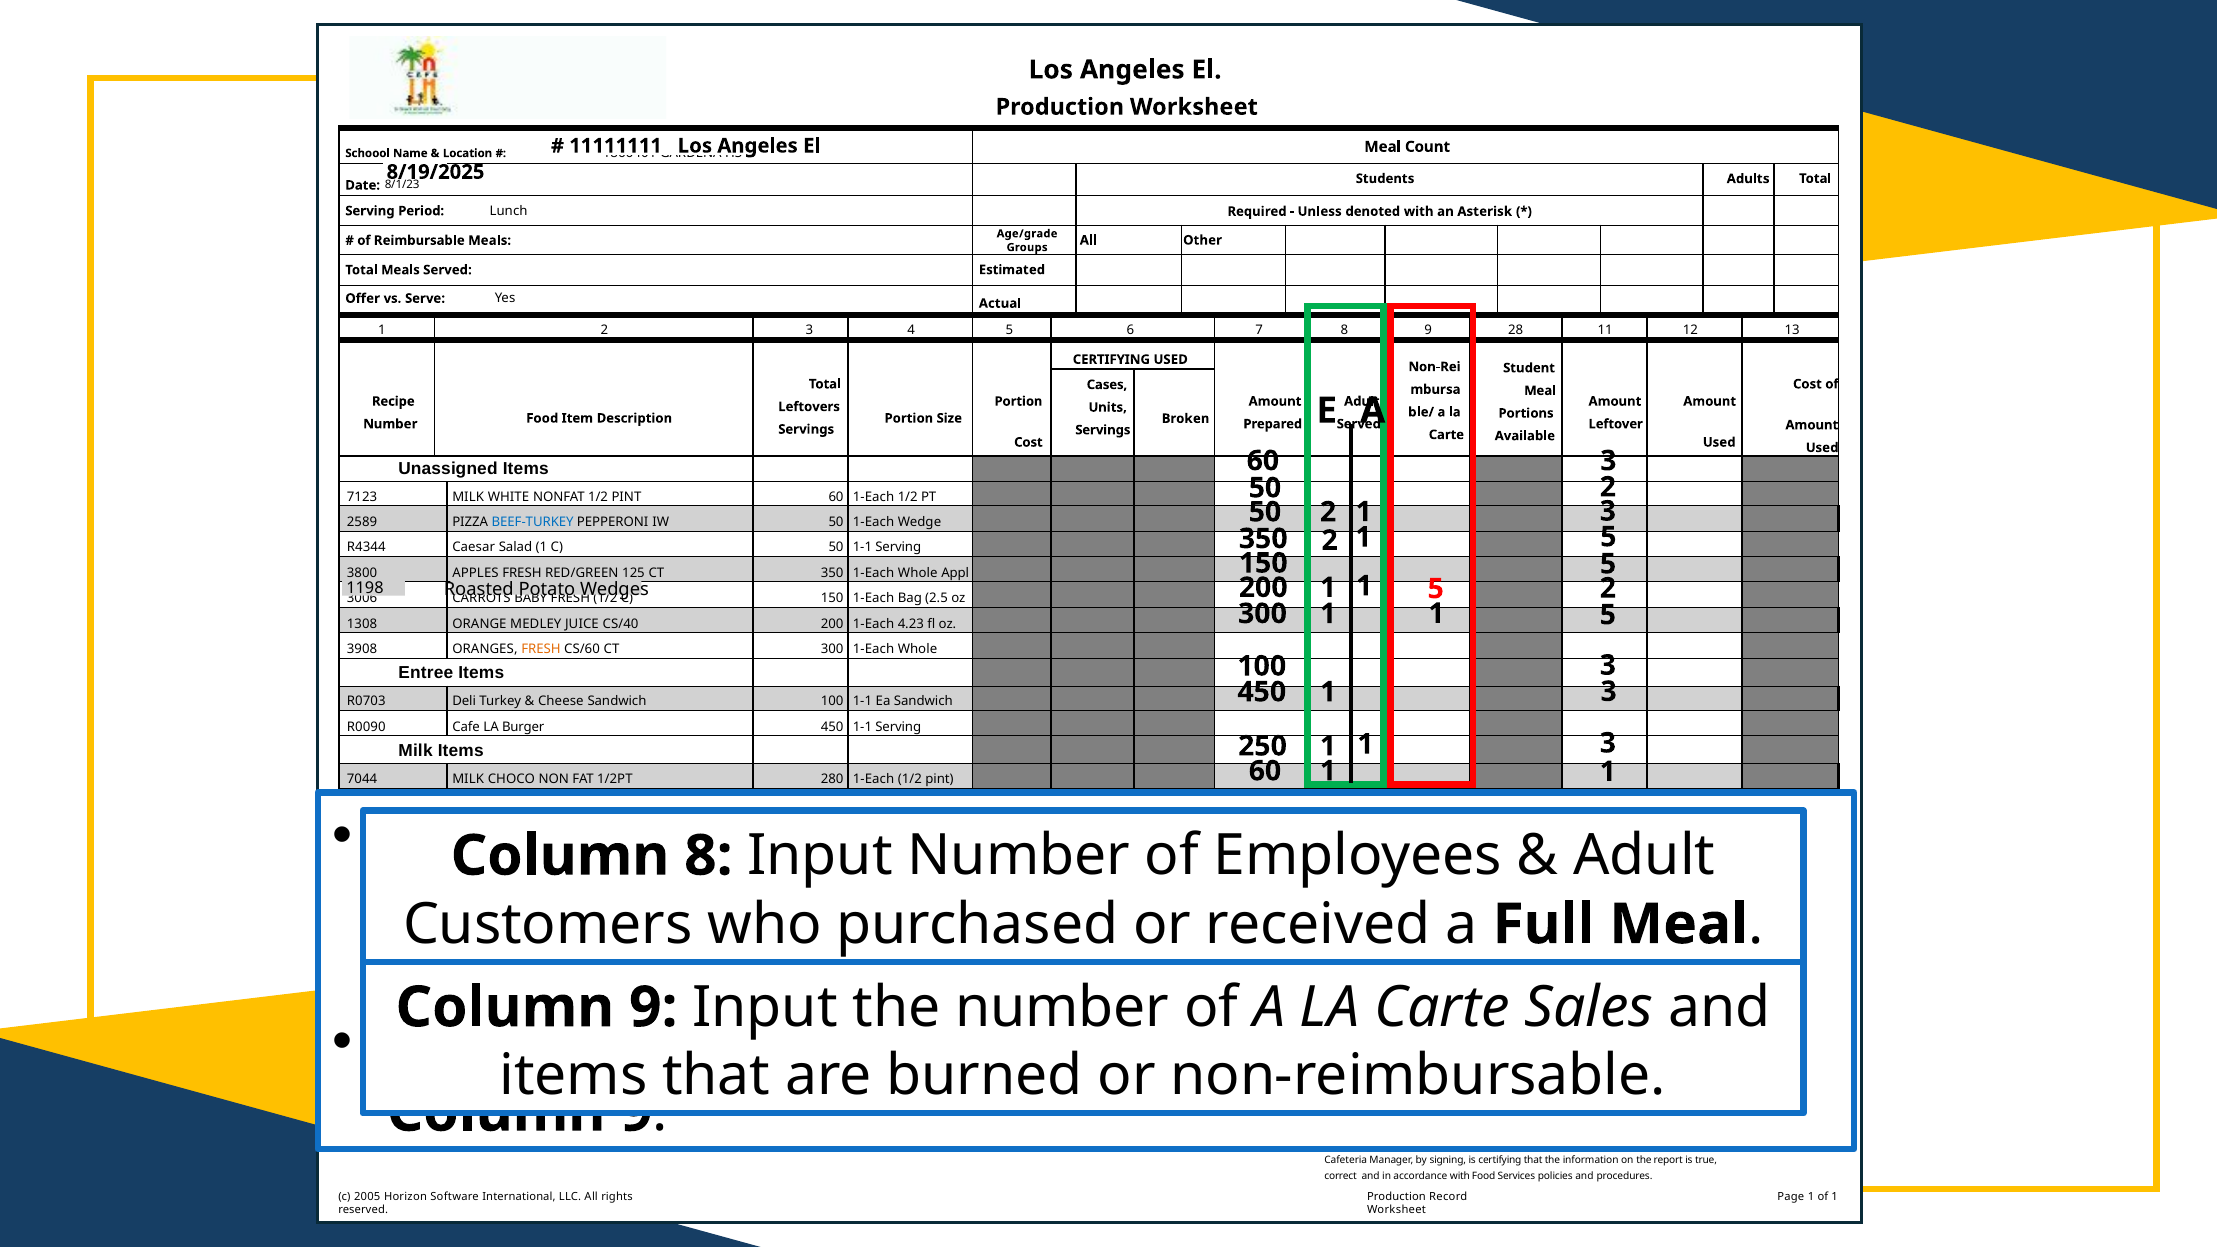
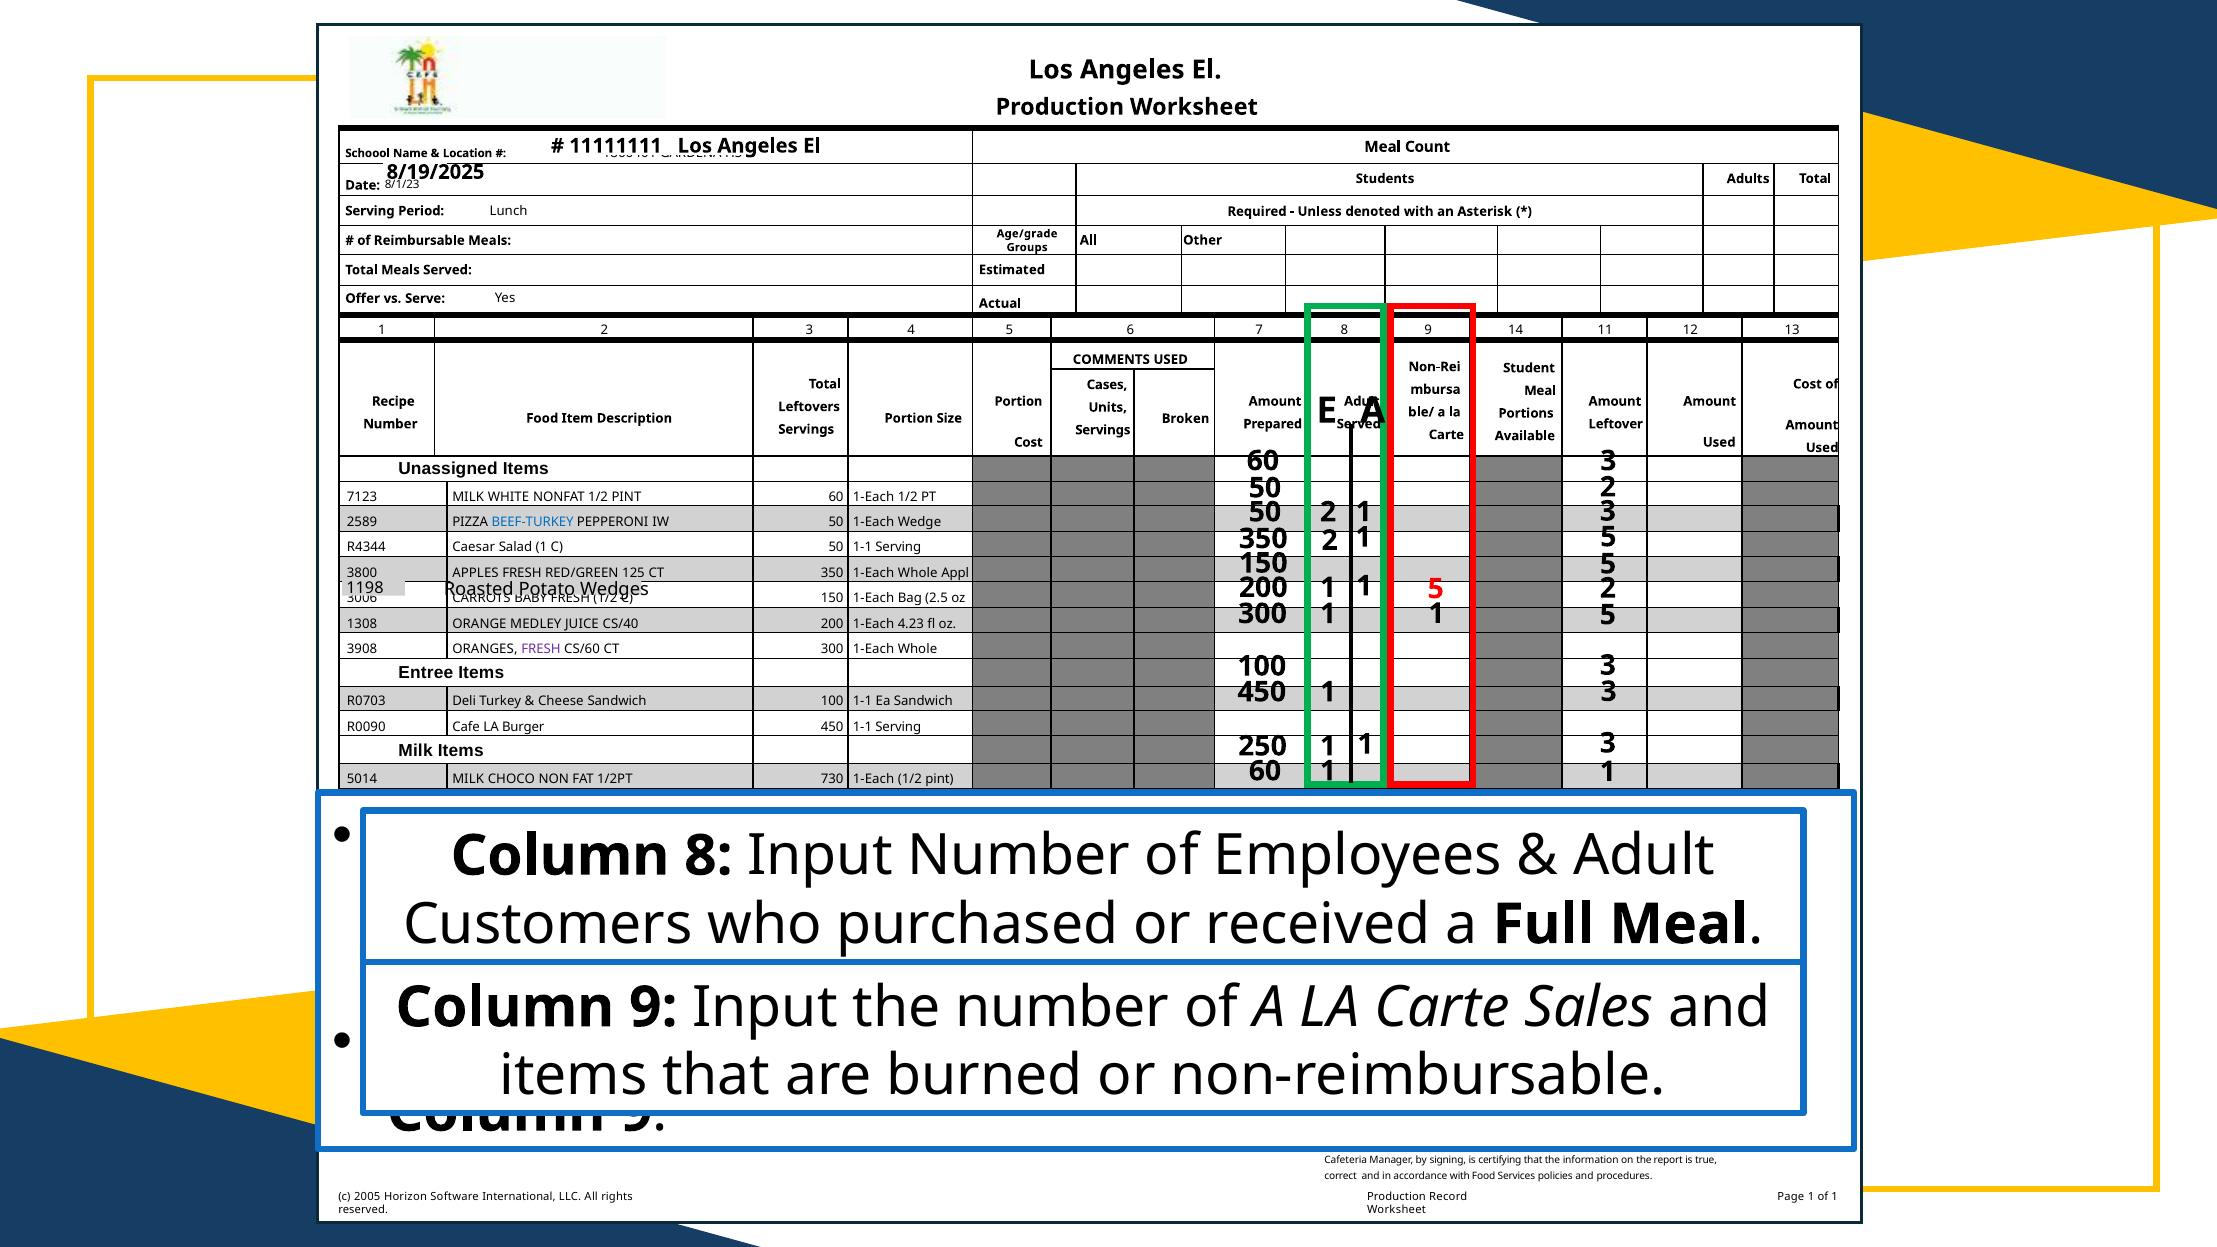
28: 28 -> 14
CERTIFYING at (1111, 360): CERTIFYING -> COMMENTS
FRESH at (541, 649) colour: orange -> purple
7044: 7044 -> 5014
280: 280 -> 730
